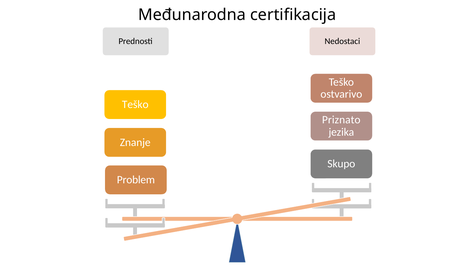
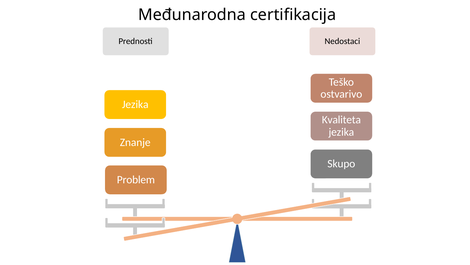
Teško at (135, 104): Teško -> Jezika
Priznato: Priznato -> Kvaliteta
